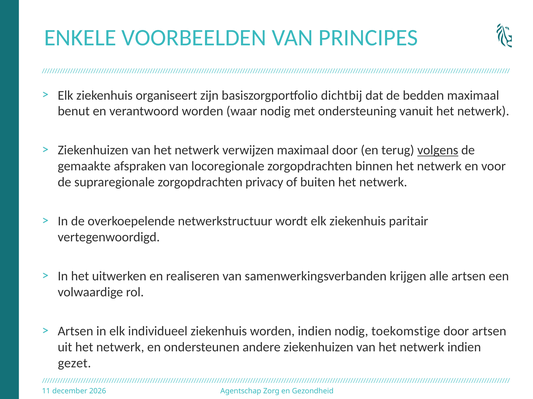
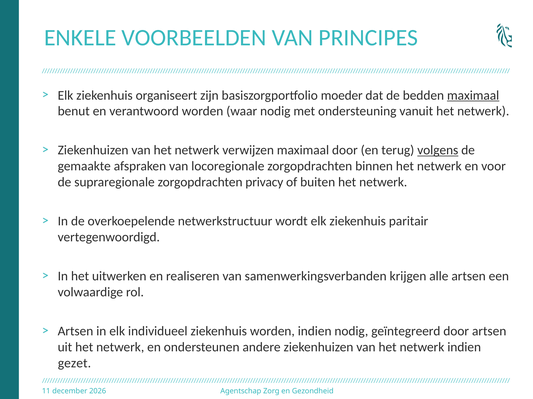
dichtbij: dichtbij -> moeder
maximaal at (473, 95) underline: none -> present
toekomstige: toekomstige -> geïntegreerd
